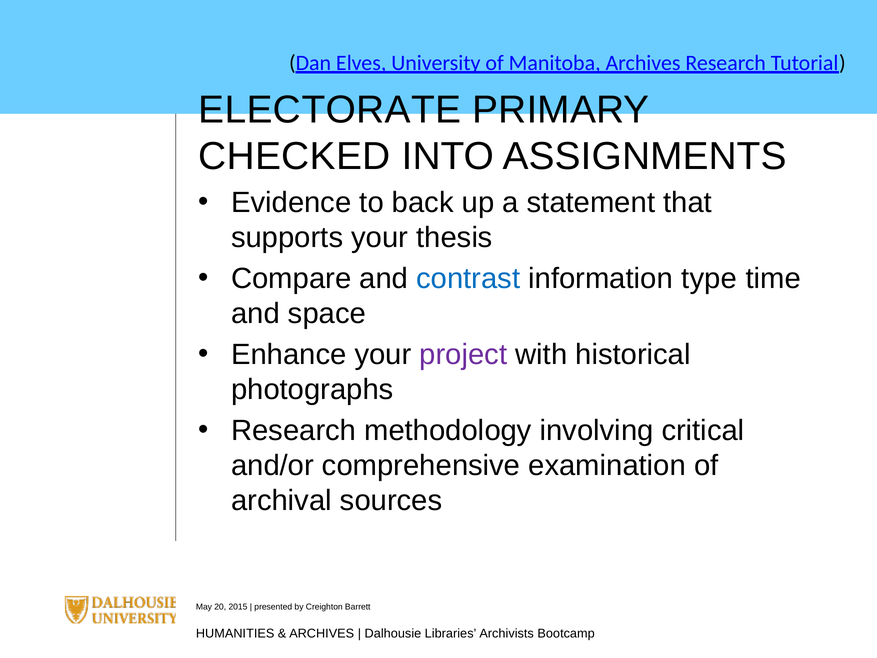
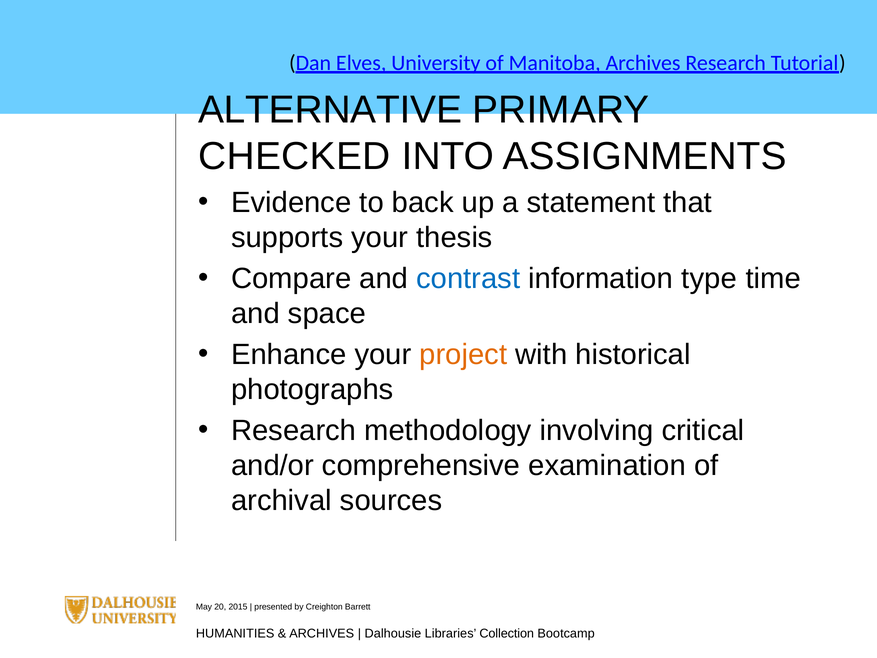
ELECTORATE: ELECTORATE -> ALTERNATIVE
project colour: purple -> orange
Archivists: Archivists -> Collection
